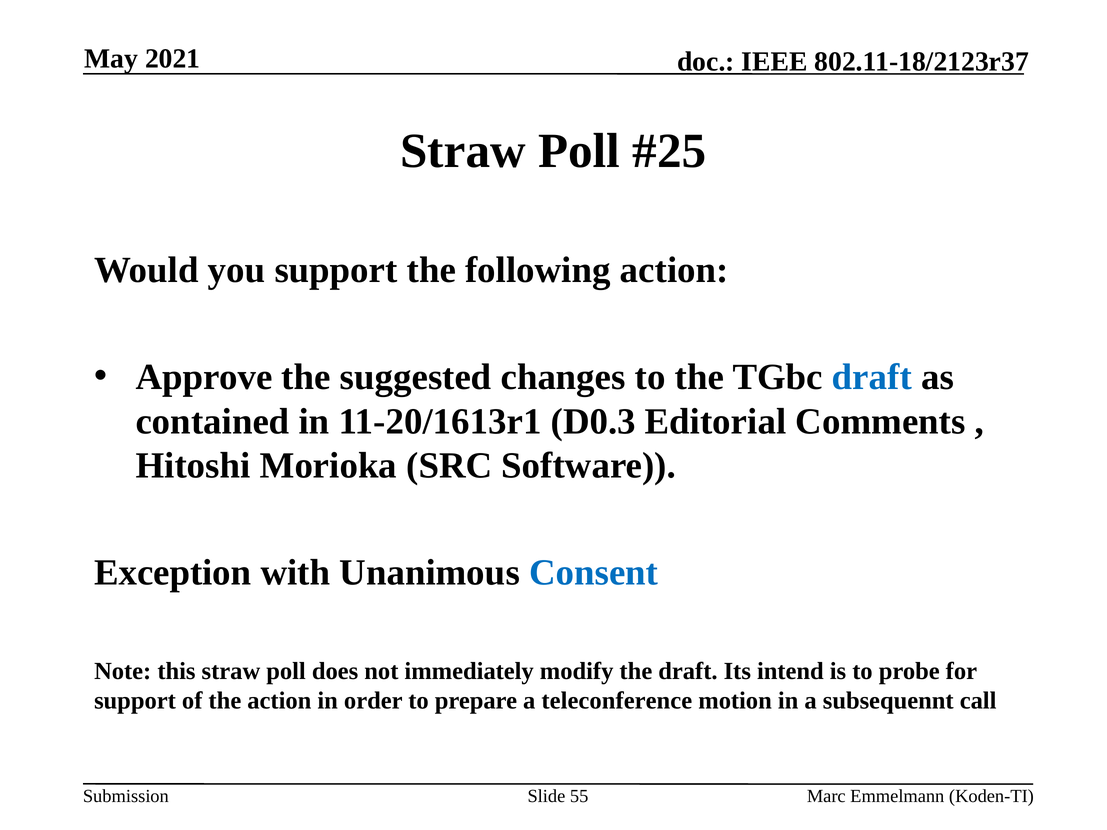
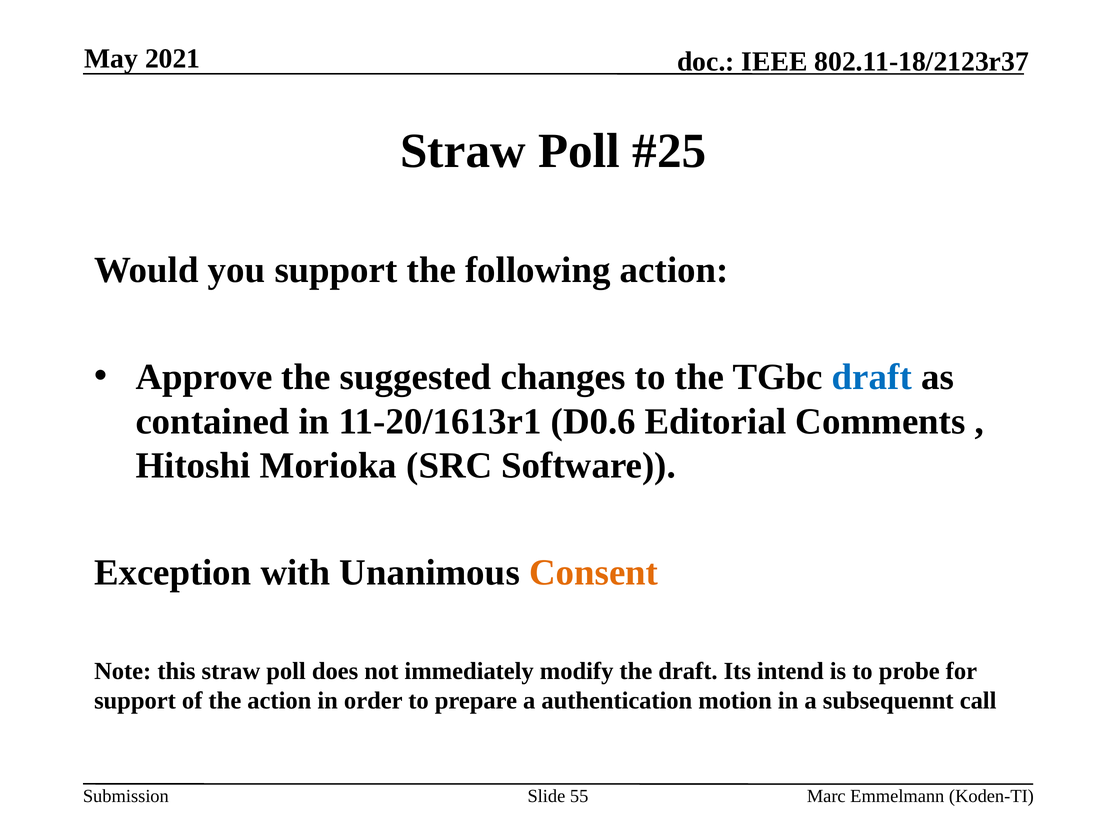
D0.3: D0.3 -> D0.6
Consent colour: blue -> orange
teleconference: teleconference -> authentication
